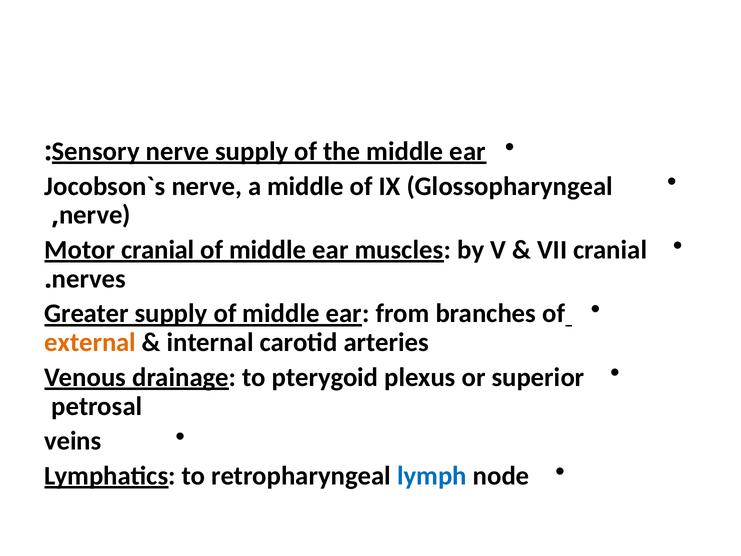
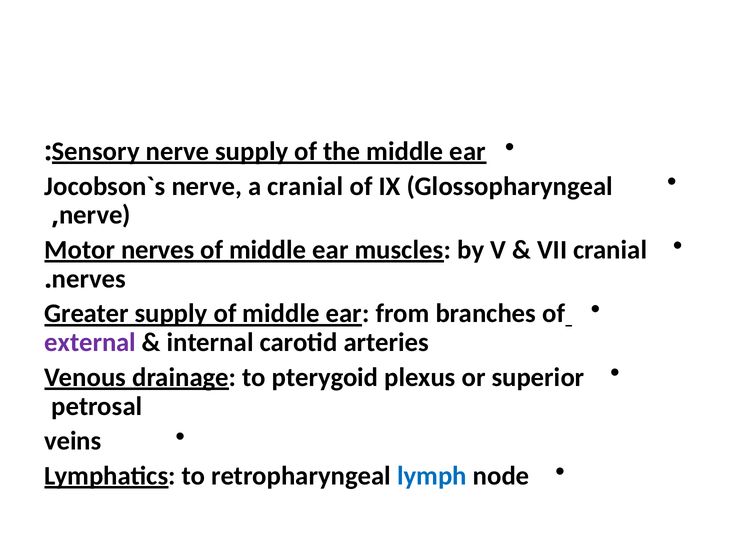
a middle: middle -> cranial
Motor cranial: cranial -> nerves
external colour: orange -> purple
